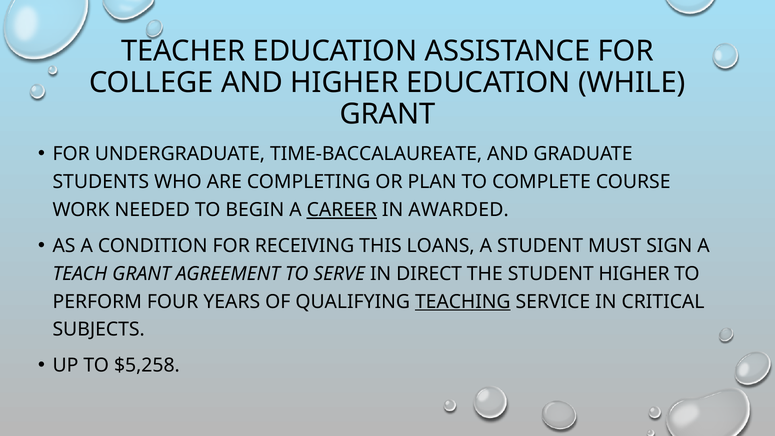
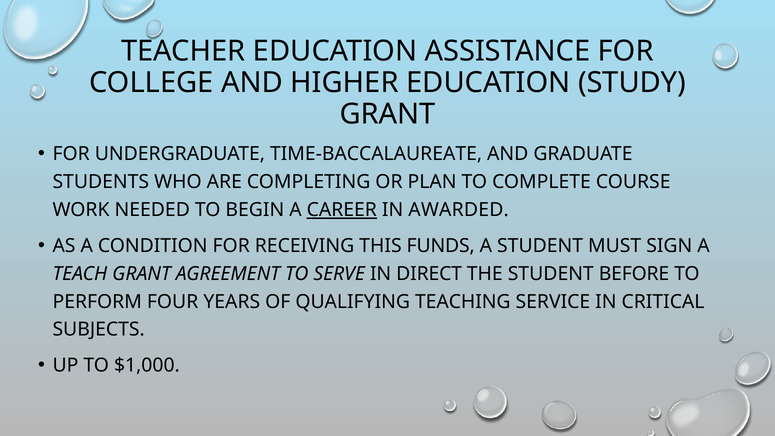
WHILE: WHILE -> STUDY
LOANS: LOANS -> FUNDS
STUDENT HIGHER: HIGHER -> BEFORE
TEACHING underline: present -> none
$5,258: $5,258 -> $1,000
